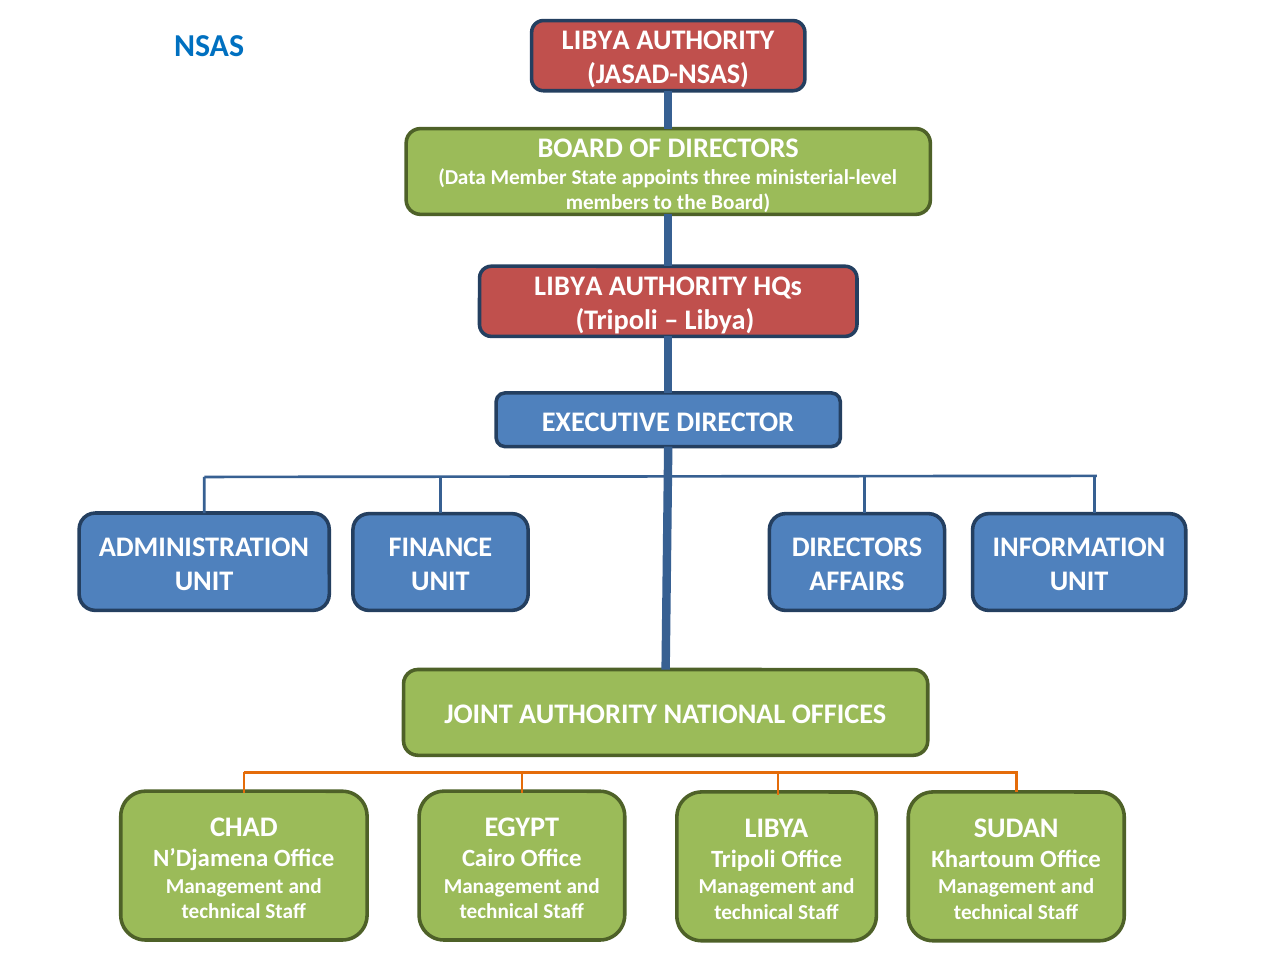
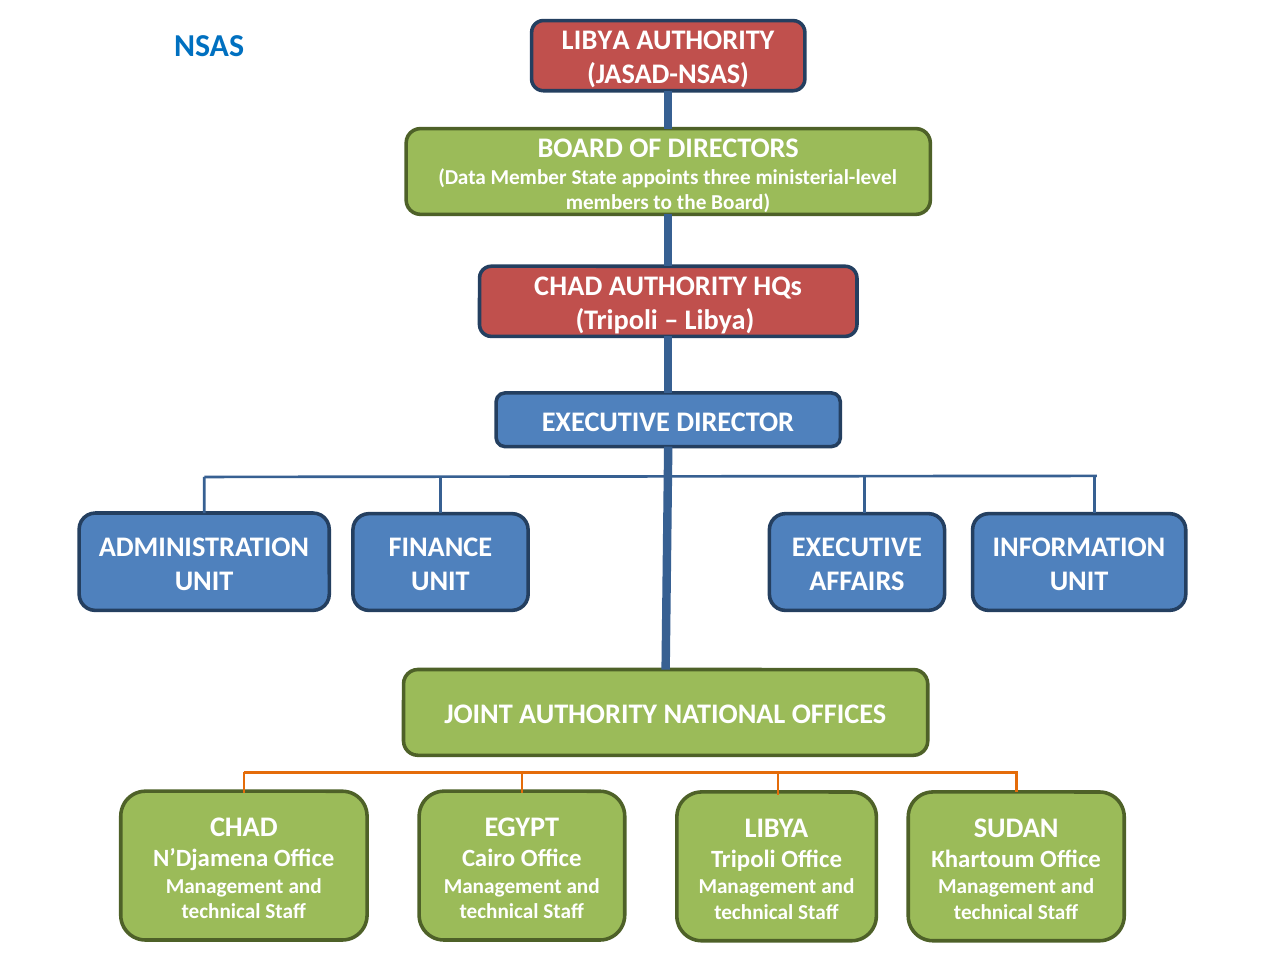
LIBYA at (568, 286): LIBYA -> CHAD
DIRECTORS at (857, 547): DIRECTORS -> EXECUTIVE
